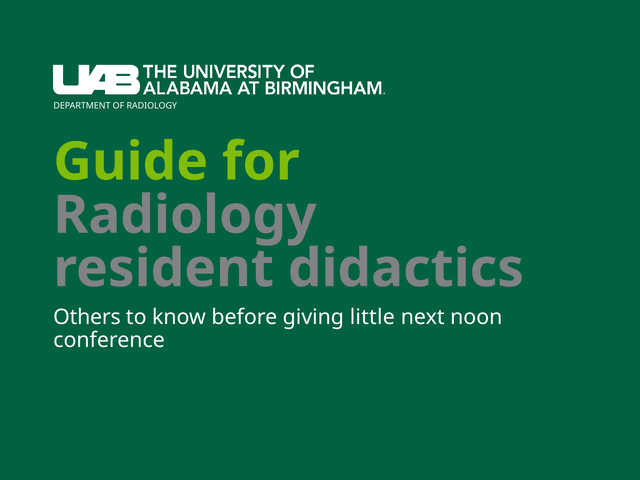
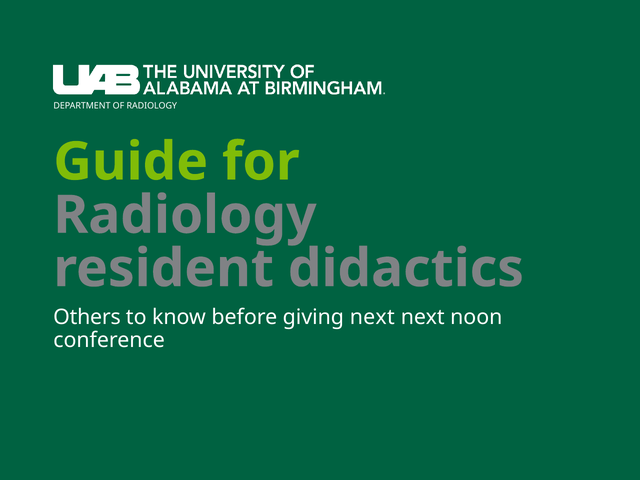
giving little: little -> next
